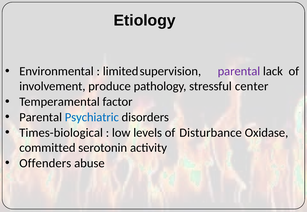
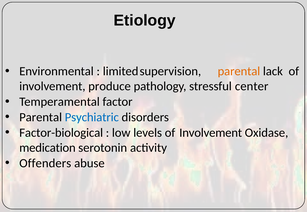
parental at (239, 71) colour: purple -> orange
Times-biological: Times-biological -> Factor-biological
levels of Disturbance: Disturbance -> Involvement
committed: committed -> medication
